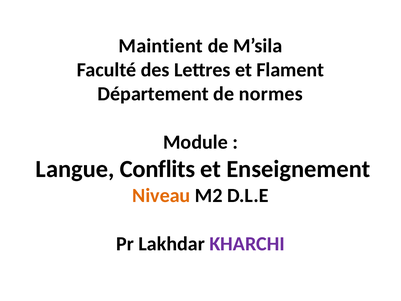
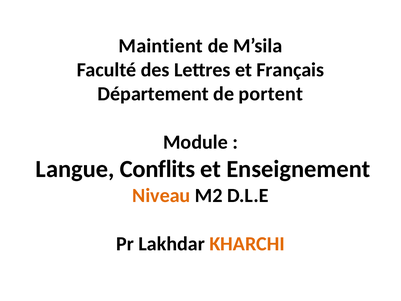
Flament: Flament -> Français
normes: normes -> portent
KHARCHI colour: purple -> orange
